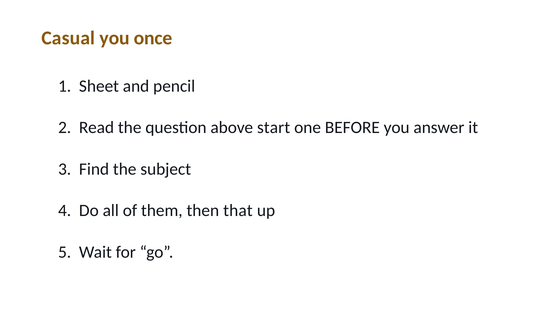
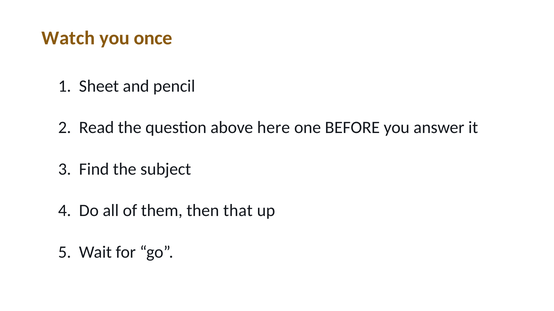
Casual: Casual -> Watch
start: start -> here
